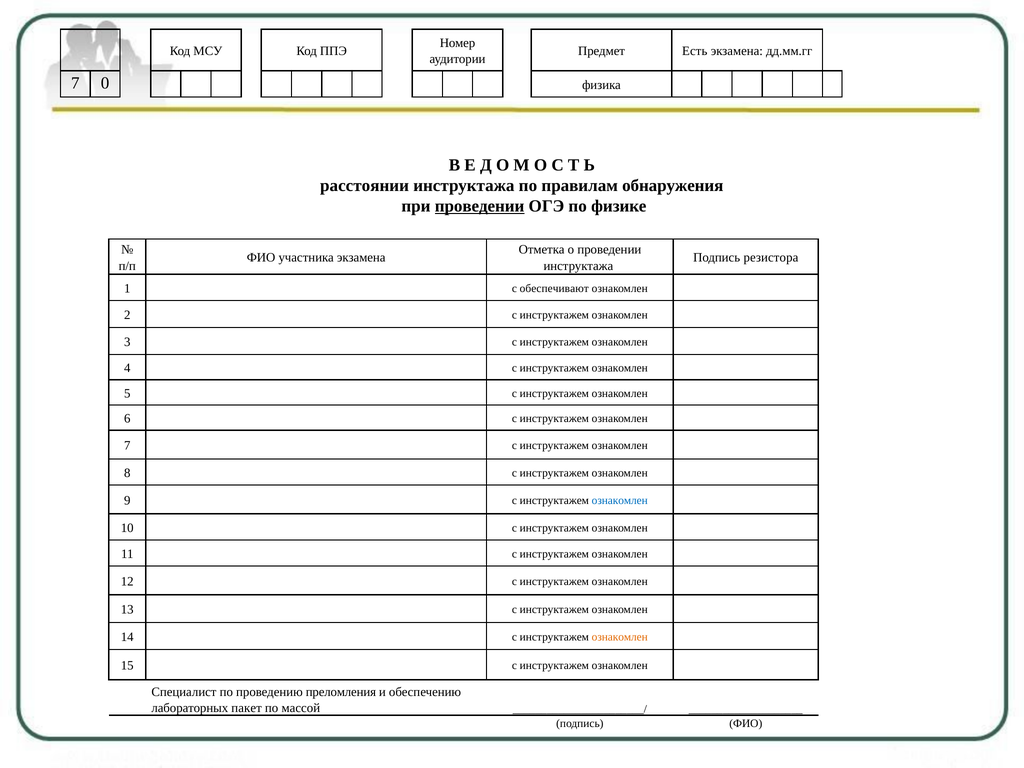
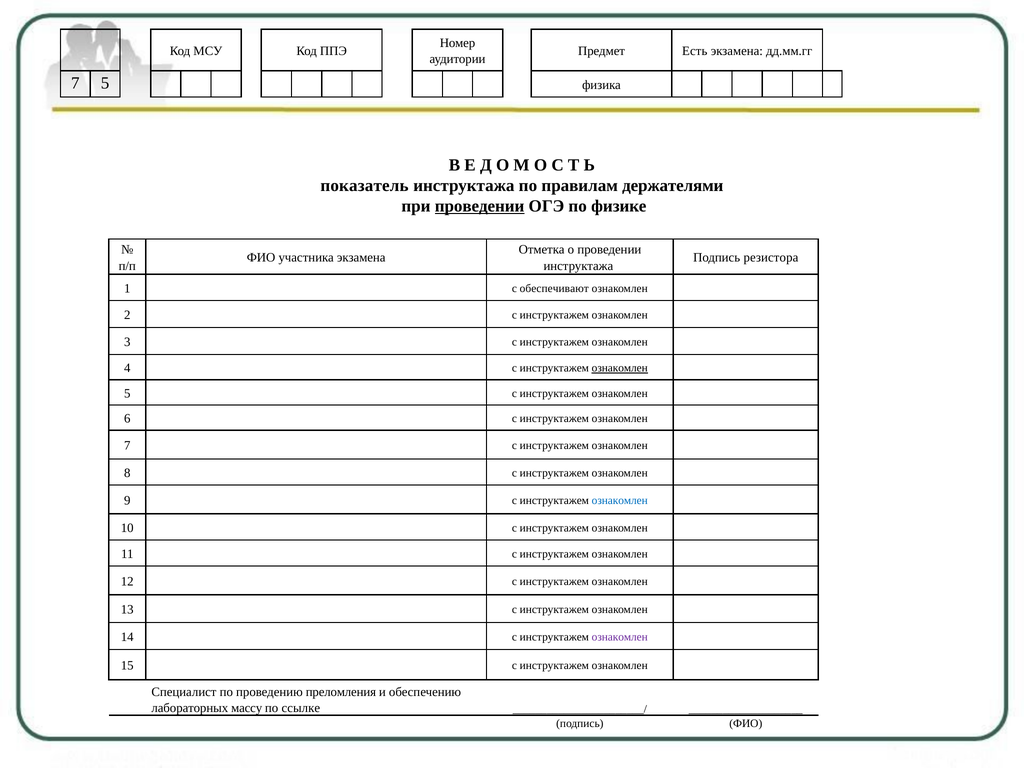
7 0: 0 -> 5
расстоянии: расстоянии -> показатель
обнаружения: обнаружения -> держателями
ознакомлен at (620, 368) underline: none -> present
ознакомлен at (620, 637) colour: orange -> purple
пакет: пакет -> массу
массой: массой -> ссылке
